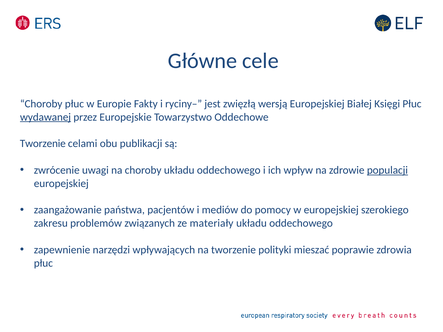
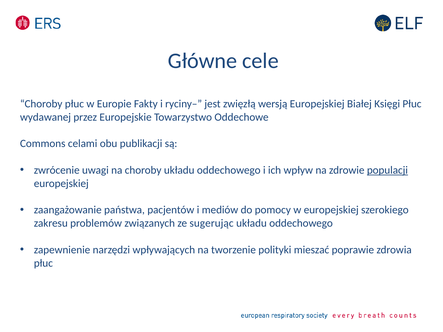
wydawanej underline: present -> none
Tworzenie at (43, 144): Tworzenie -> Commons
materiały: materiały -> sugerując
